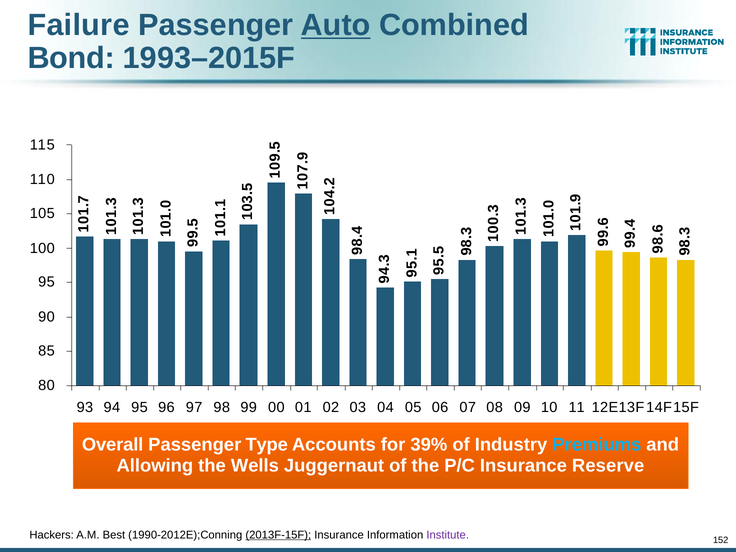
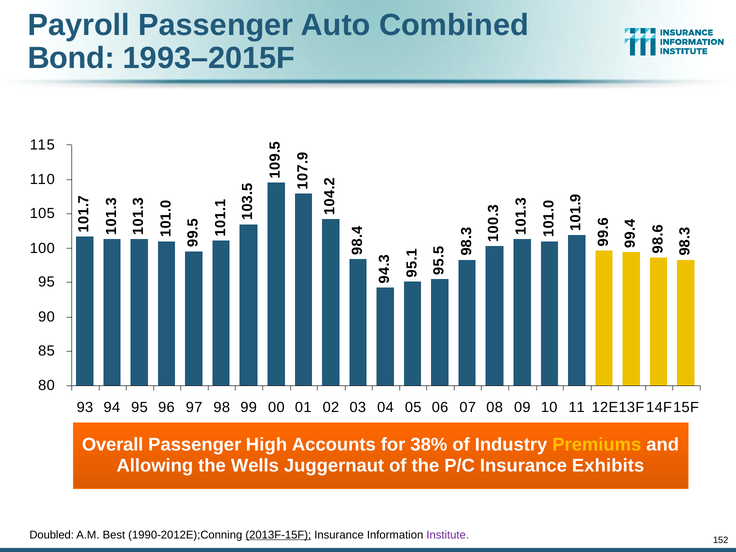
Failure: Failure -> Payroll
Auto underline: present -> none
Type: Type -> High
39%: 39% -> 38%
Premiums colour: light blue -> yellow
Reserve: Reserve -> Exhibits
Hackers: Hackers -> Doubled
